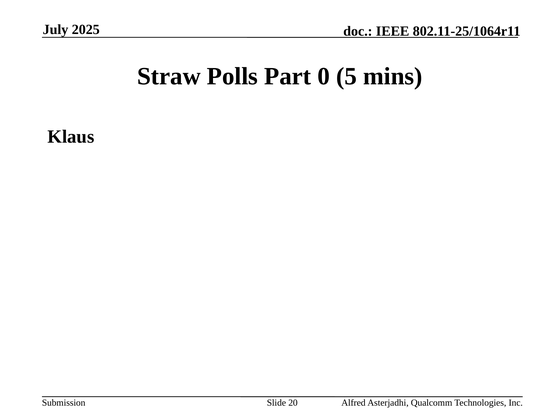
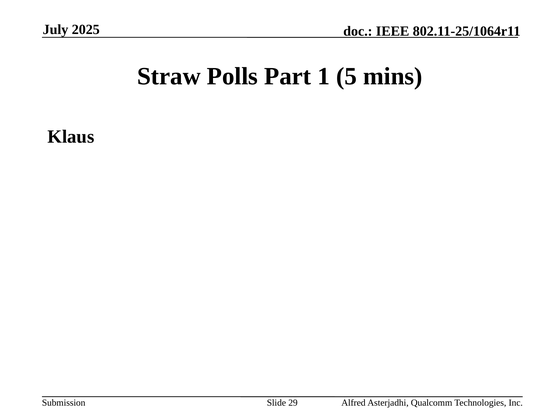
0: 0 -> 1
20: 20 -> 29
